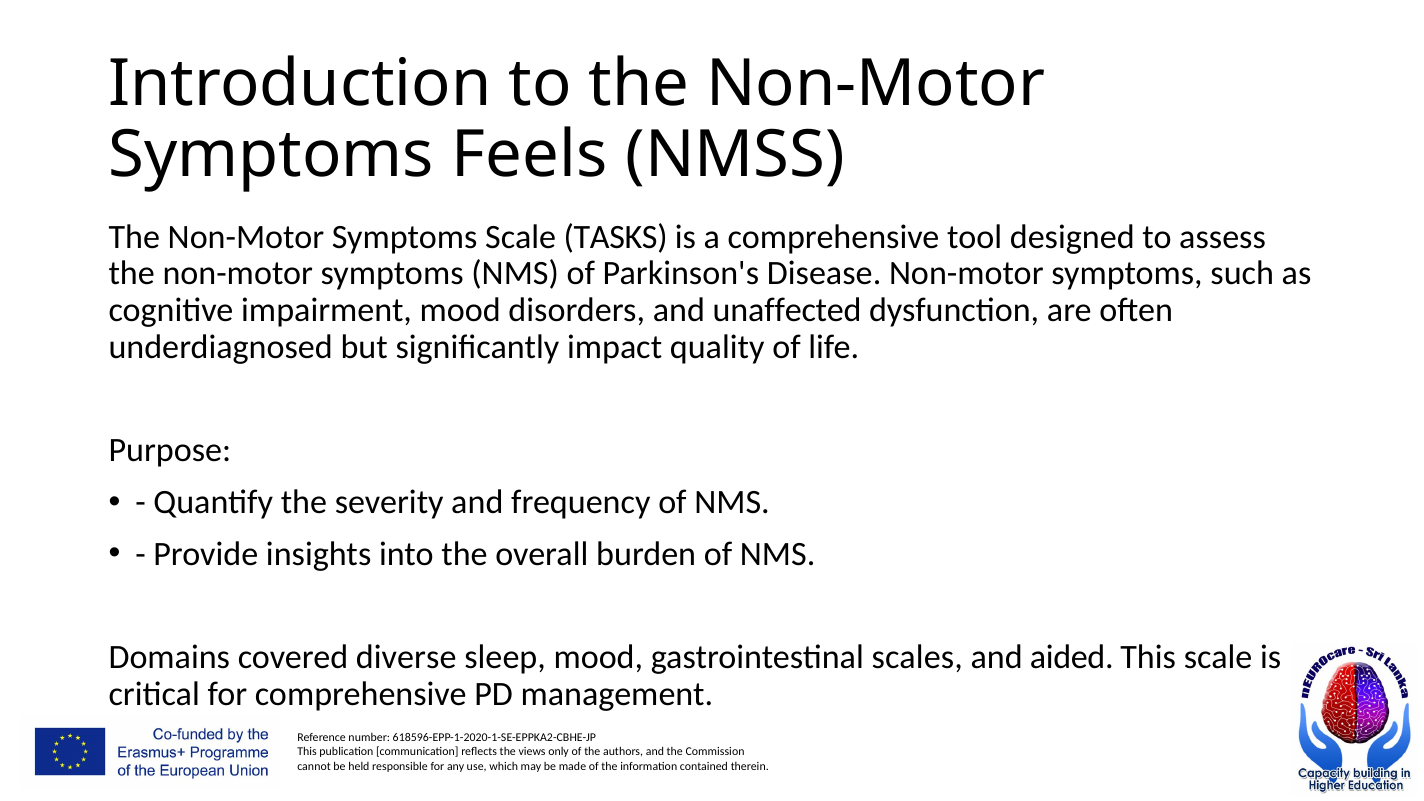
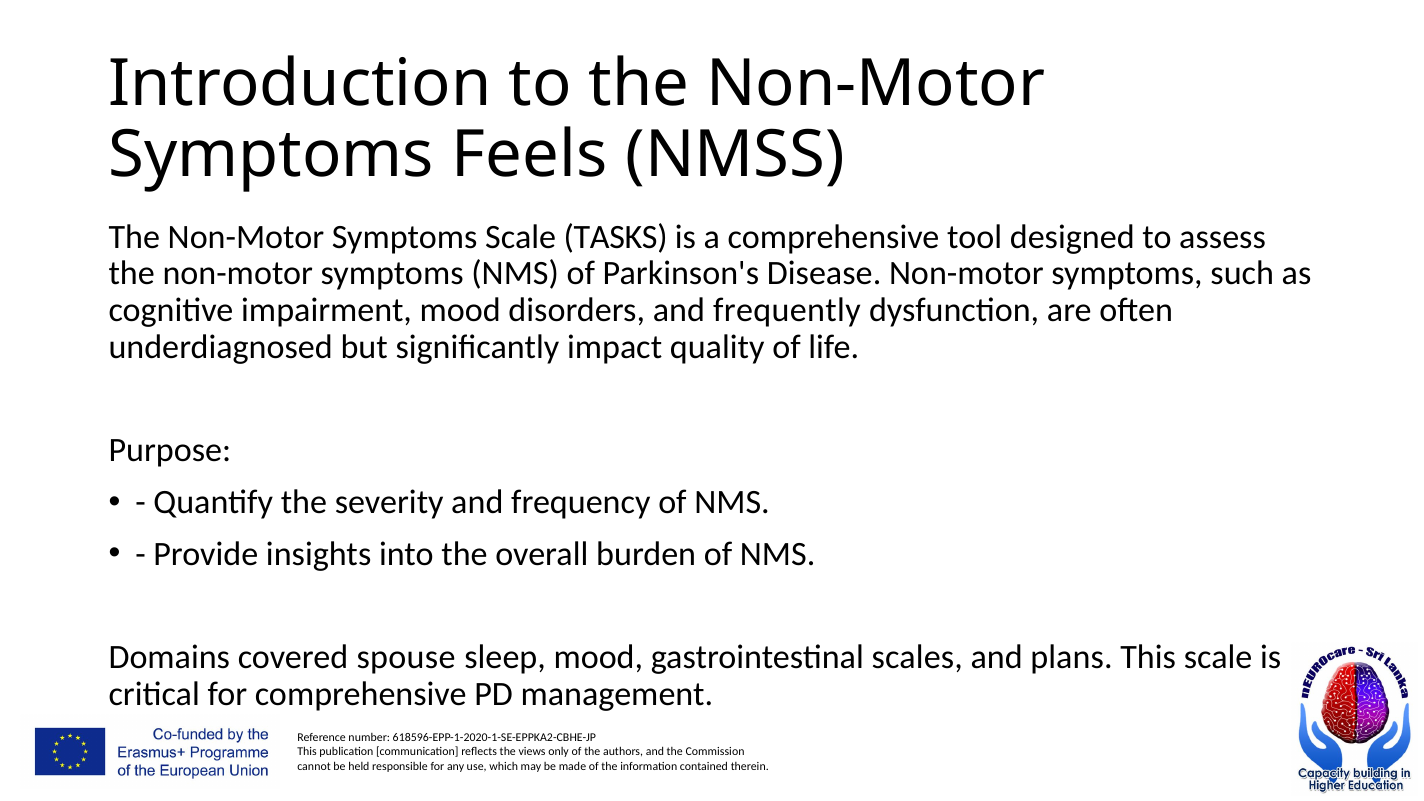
unaffected: unaffected -> frequently
diverse: diverse -> spouse
aided: aided -> plans
